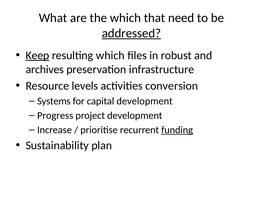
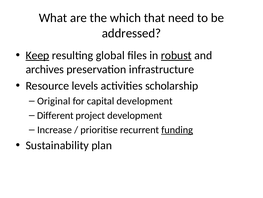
addressed underline: present -> none
resulting which: which -> global
robust underline: none -> present
conversion: conversion -> scholarship
Systems: Systems -> Original
Progress: Progress -> Different
